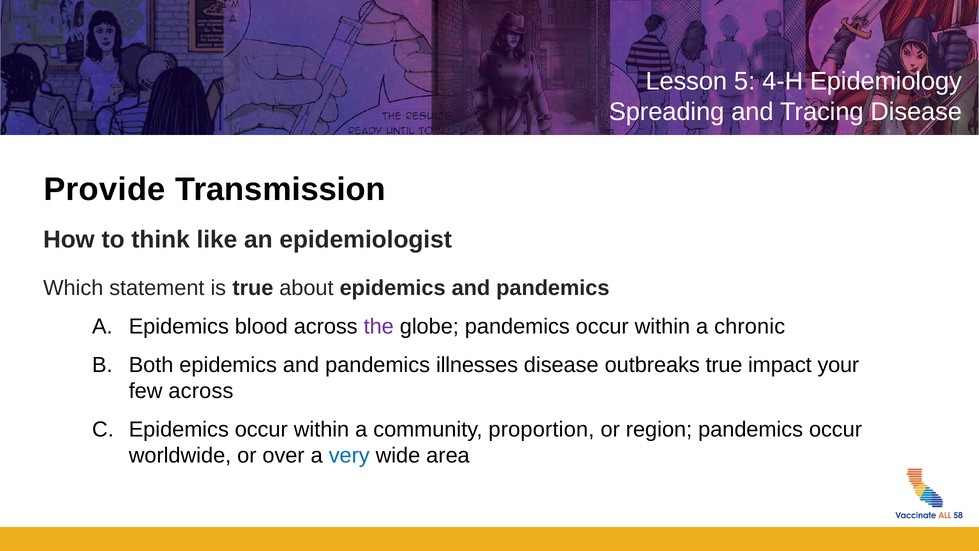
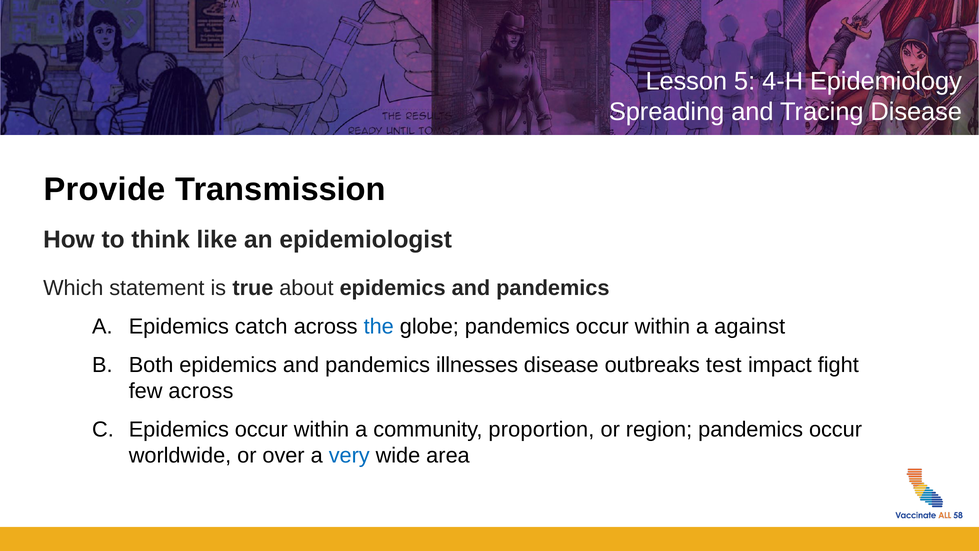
blood: blood -> catch
the colour: purple -> blue
chronic: chronic -> against
outbreaks true: true -> test
your: your -> fight
